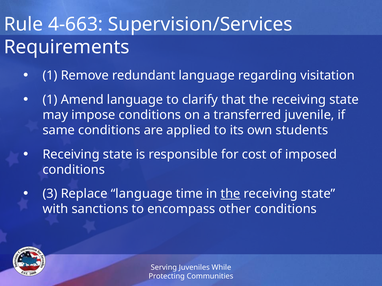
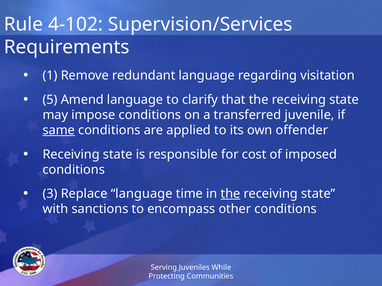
4-663: 4-663 -> 4-102
1 at (50, 100): 1 -> 5
same underline: none -> present
students: students -> offender
